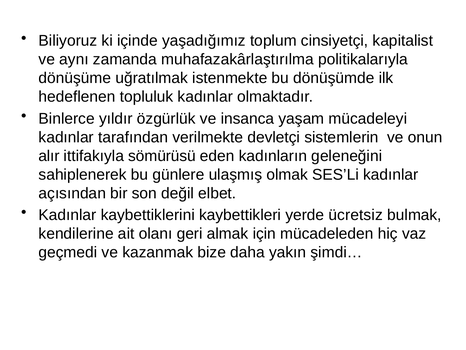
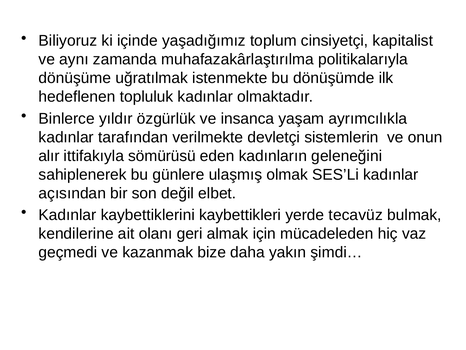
mücadeleyi: mücadeleyi -> ayrımcılıkla
ücretsiz: ücretsiz -> tecavüz
